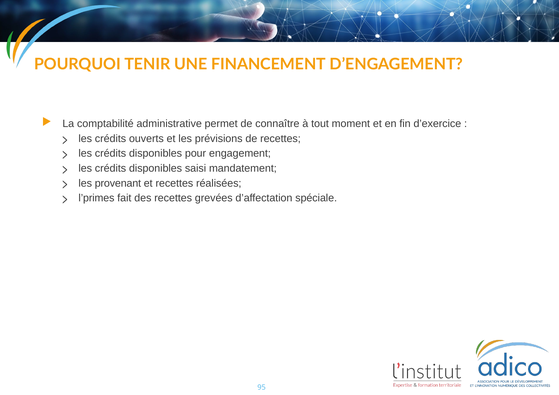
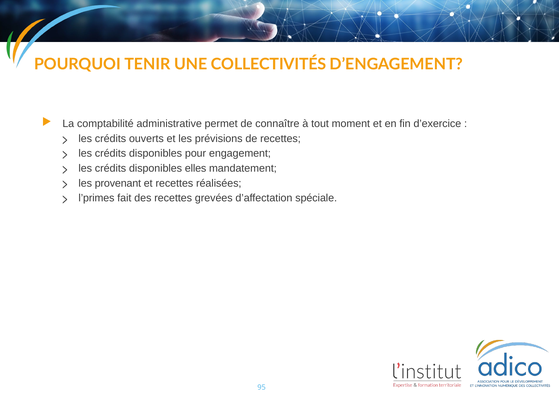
FINANCEMENT: FINANCEMENT -> COLLECTIVITÉS
saisi: saisi -> elles
